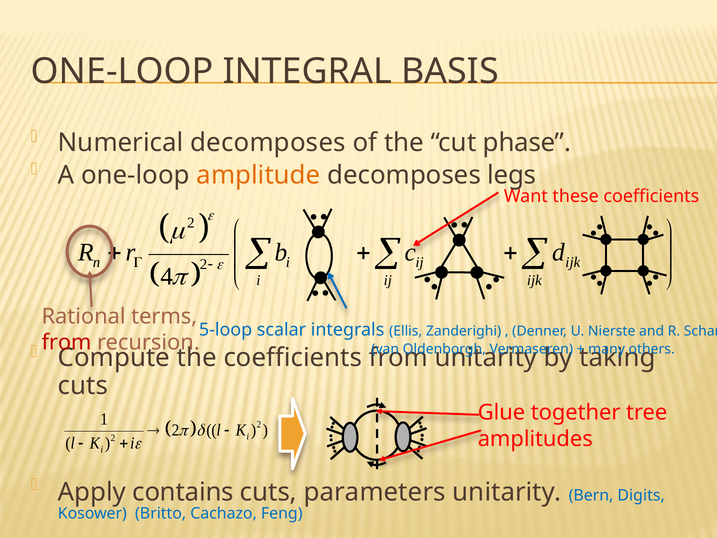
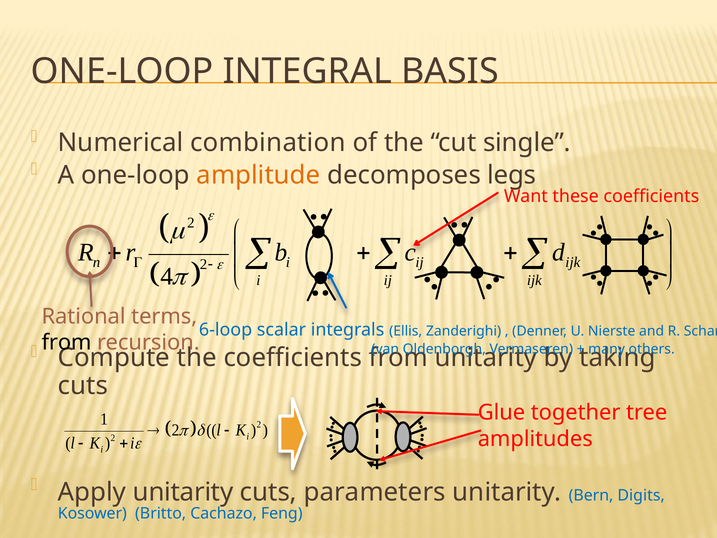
Numerical decomposes: decomposes -> combination
phase: phase -> single
5-loop: 5-loop -> 6-loop
from at (67, 342) colour: red -> black
Apply contains: contains -> unitarity
